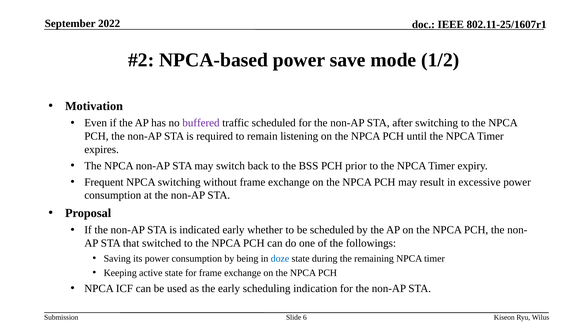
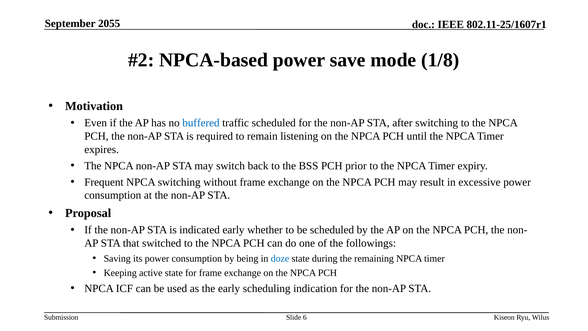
2022: 2022 -> 2055
1/2: 1/2 -> 1/8
buffered colour: purple -> blue
